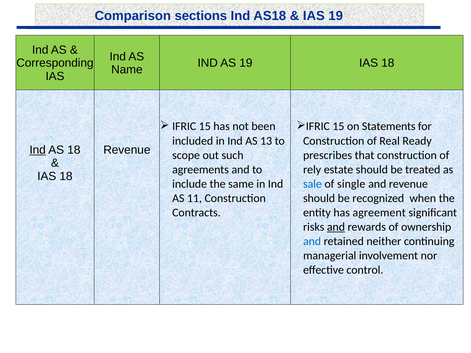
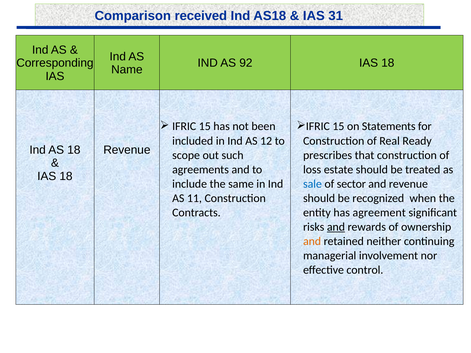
sections: sections -> received
IAS 19: 19 -> 31
AS 19: 19 -> 92
13: 13 -> 12
Ind at (38, 150) underline: present -> none
rely: rely -> loss
single: single -> sector
and at (312, 241) colour: blue -> orange
